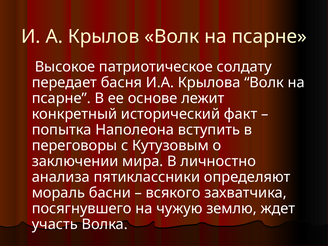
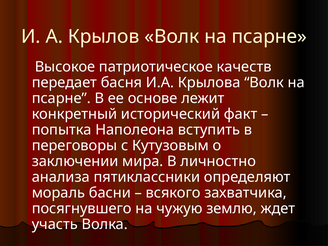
солдату: солдату -> качеств
